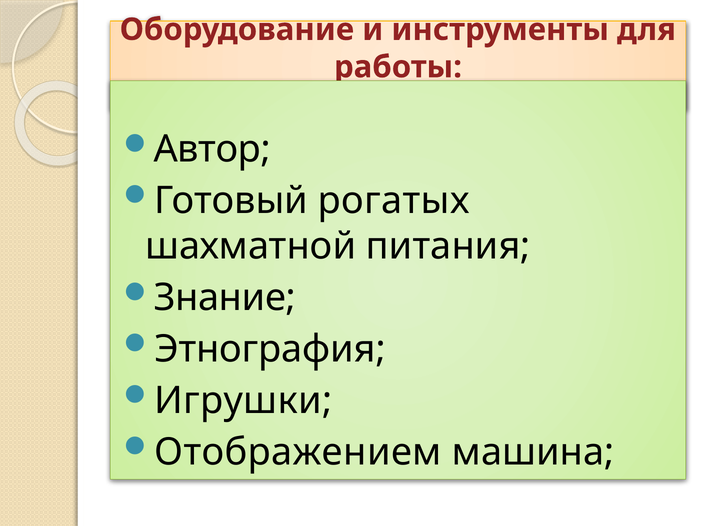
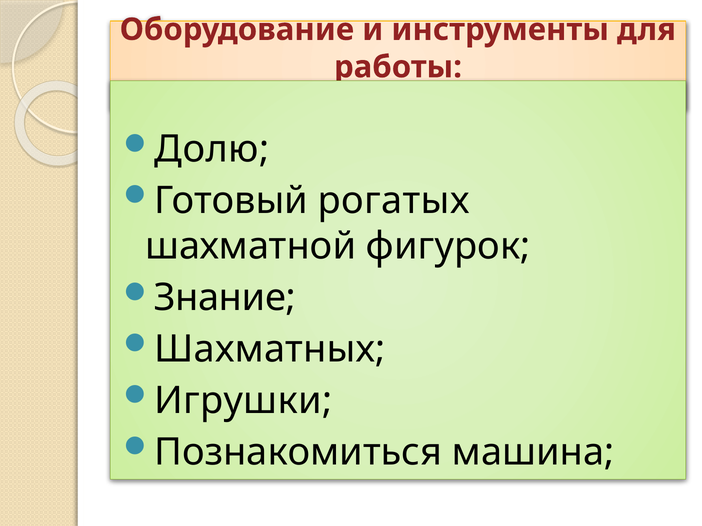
Автор: Автор -> Долю
питания: питания -> фигурок
Этнография: Этнография -> Шахматных
Отображением: Отображением -> Познакомиться
